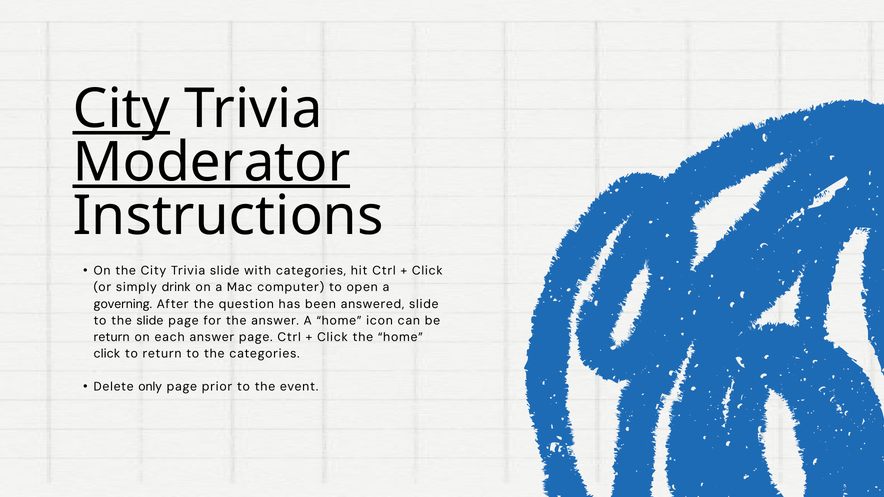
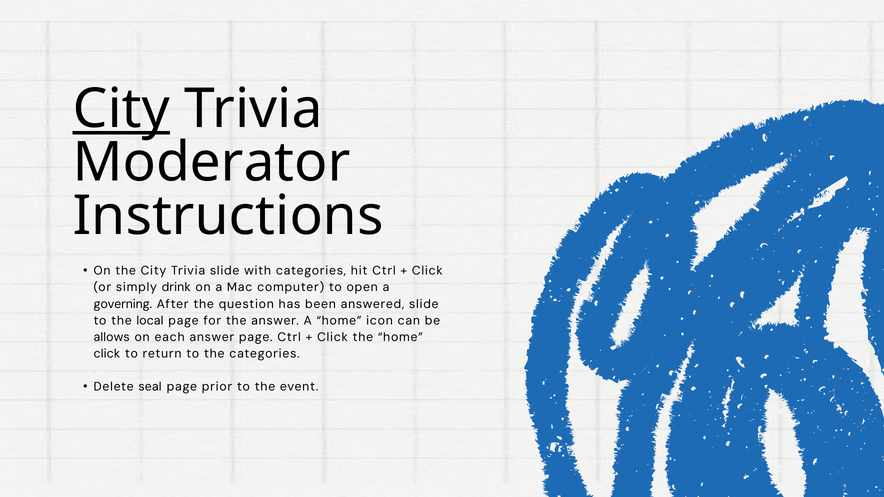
Moderator underline: present -> none
the slide: slide -> local
return at (112, 337): return -> allows
only: only -> seal
